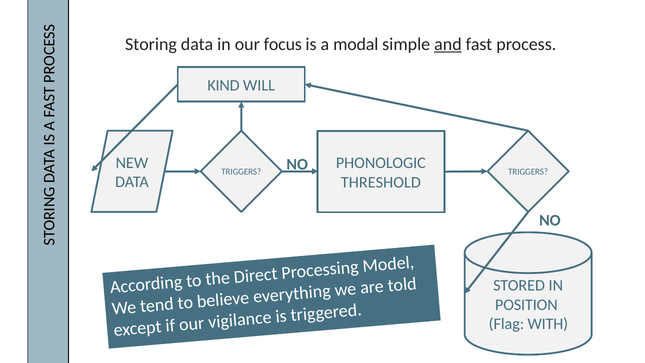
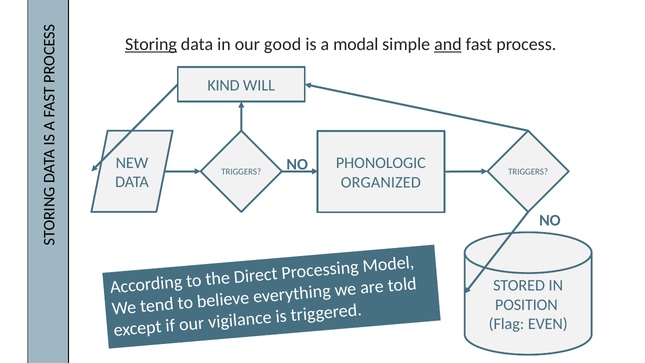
Storing underline: none -> present
focus: focus -> good
THRESHOLD: THRESHOLD -> ORGANIZED
WITH: WITH -> EVEN
